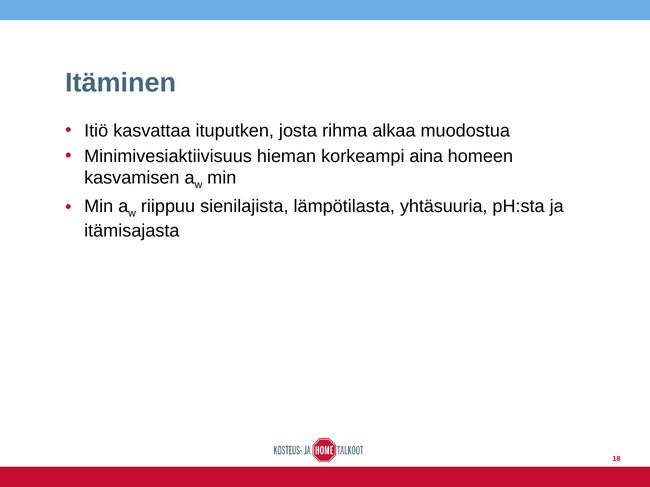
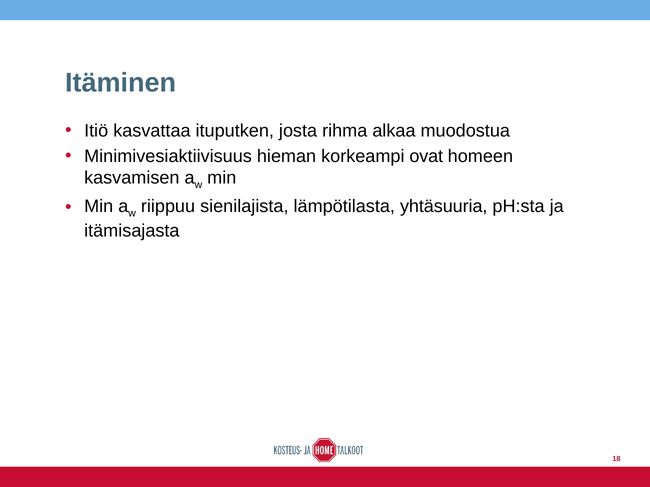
aina: aina -> ovat
